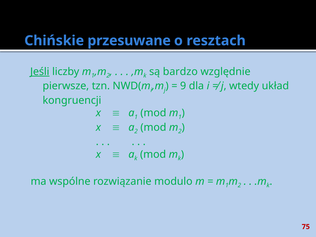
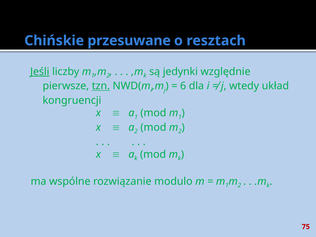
bardzo: bardzo -> jedynki
tzn underline: none -> present
9: 9 -> 6
